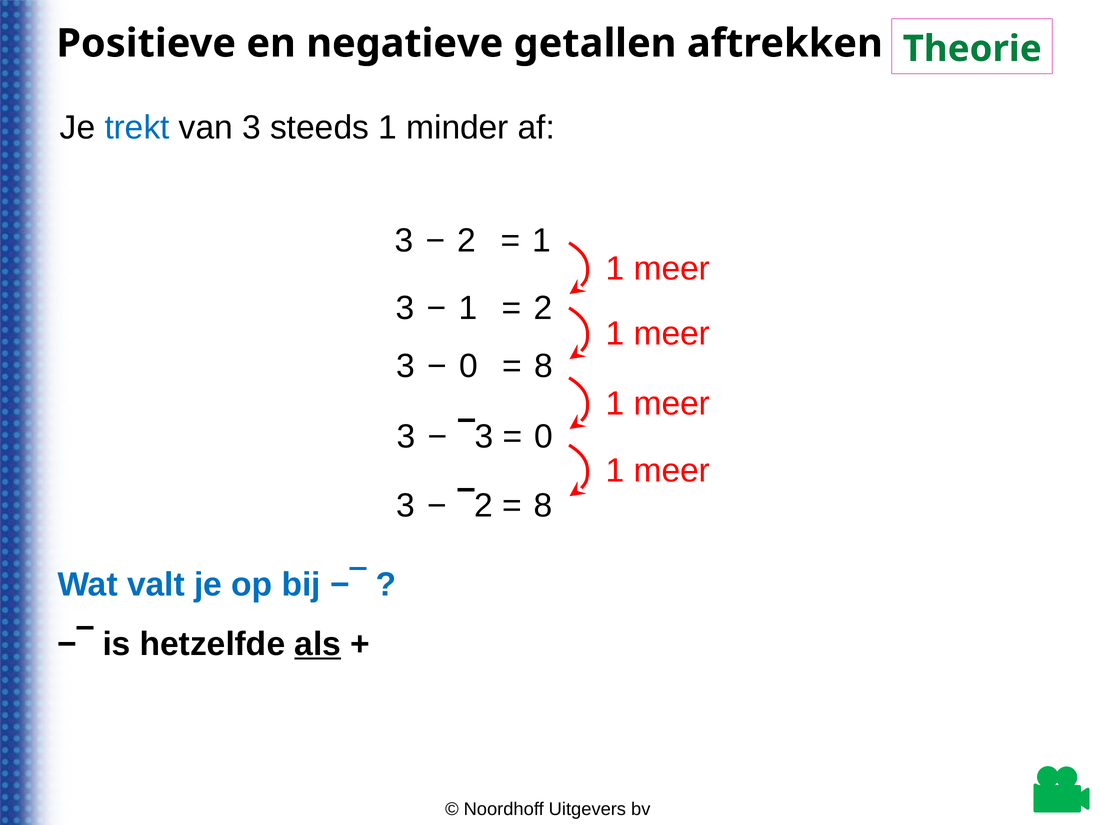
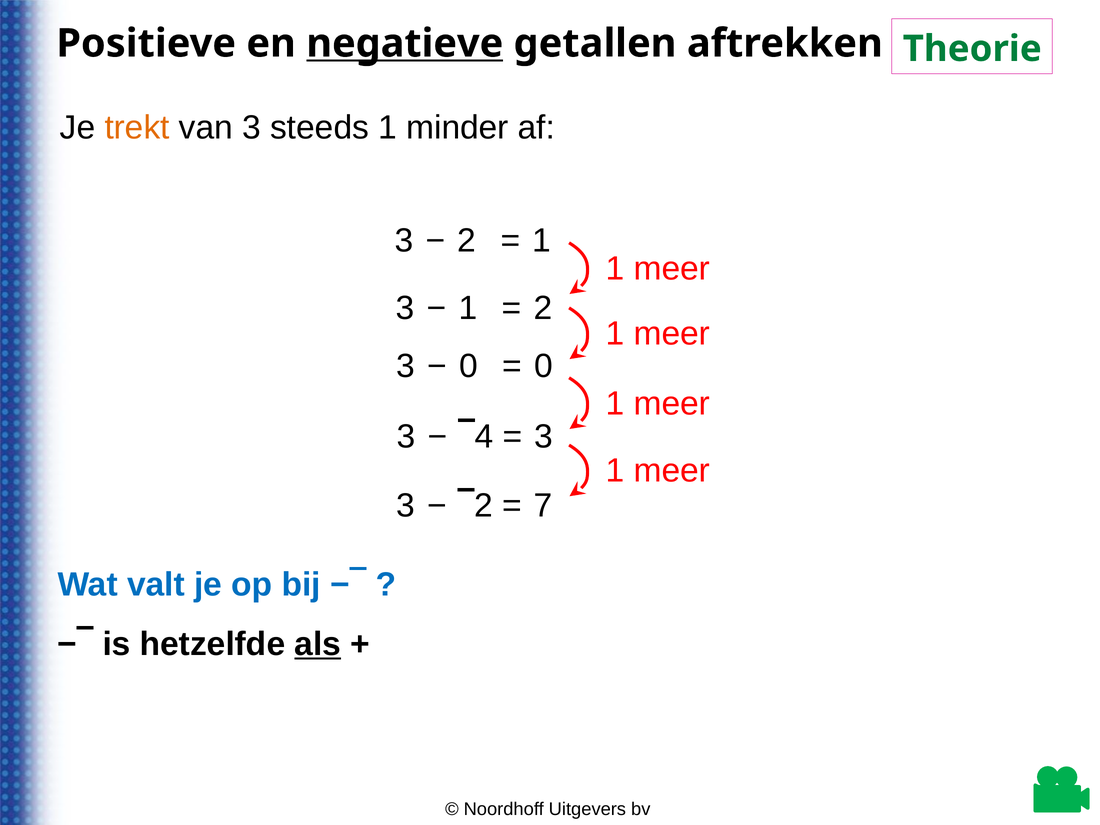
negatieve underline: none -> present
trekt colour: blue -> orange
8 at (543, 366): 8 -> 0
3 at (484, 436): 3 -> 4
0 at (544, 436): 0 -> 3
8 at (543, 506): 8 -> 7
